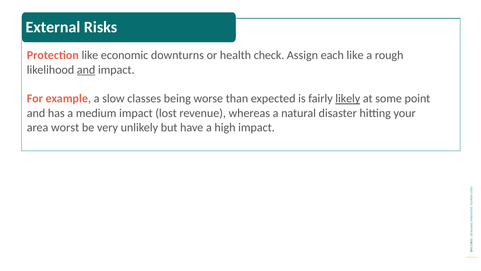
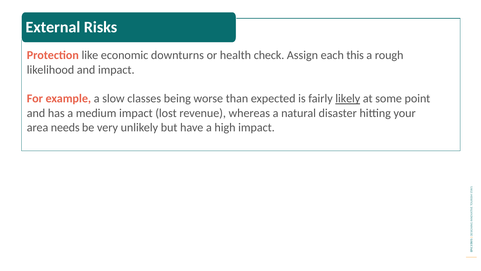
each like: like -> this
and at (86, 70) underline: present -> none
worst: worst -> needs
